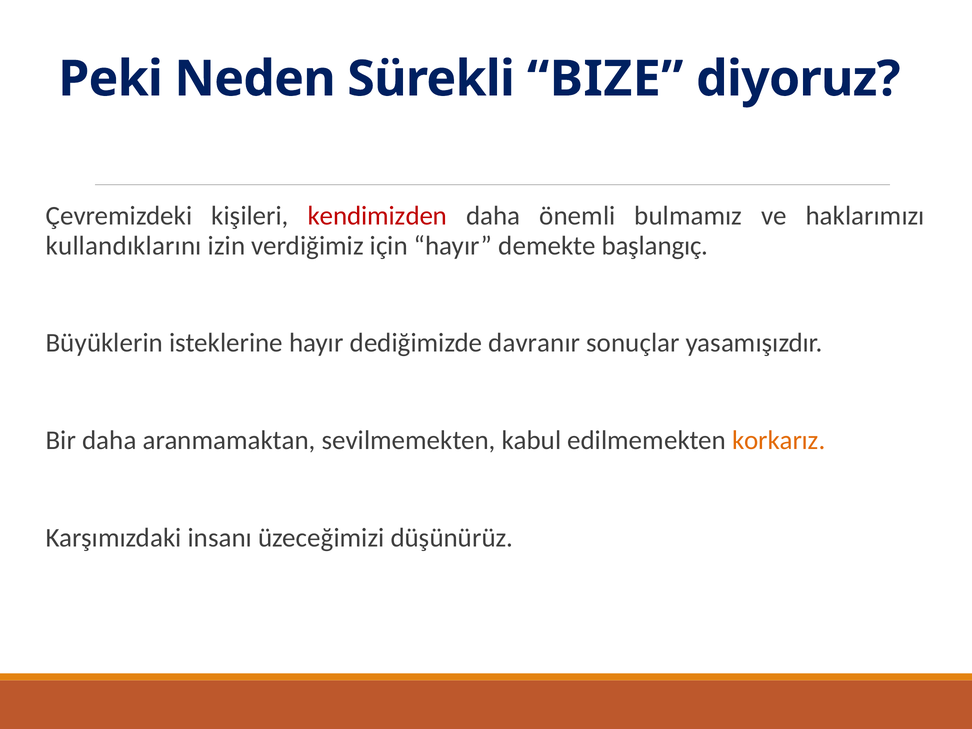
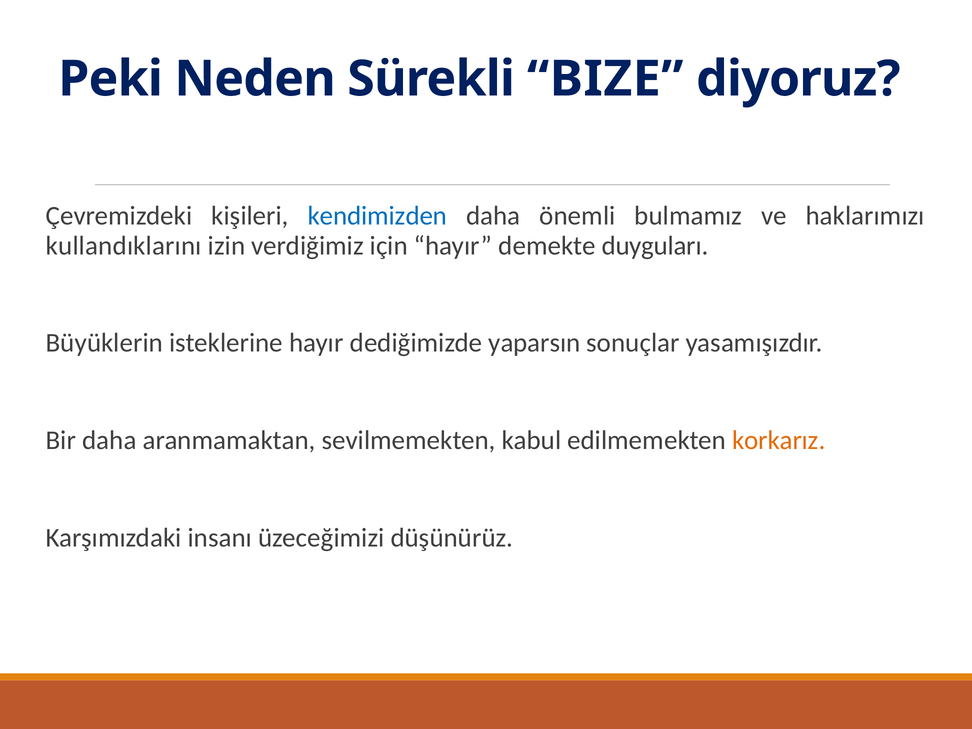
kendimizden colour: red -> blue
başlangıç: başlangıç -> duyguları
davranır: davranır -> yaparsın
